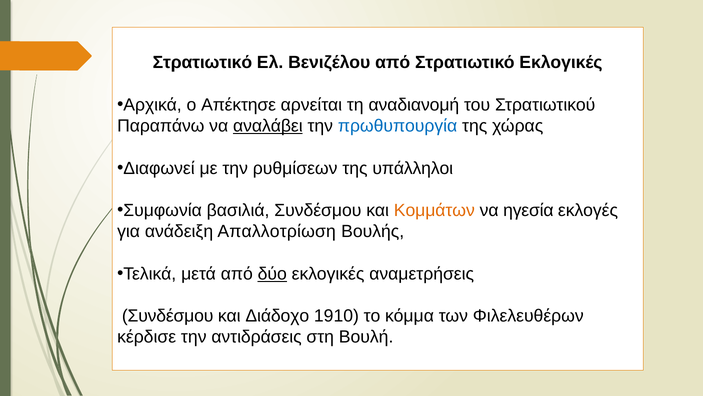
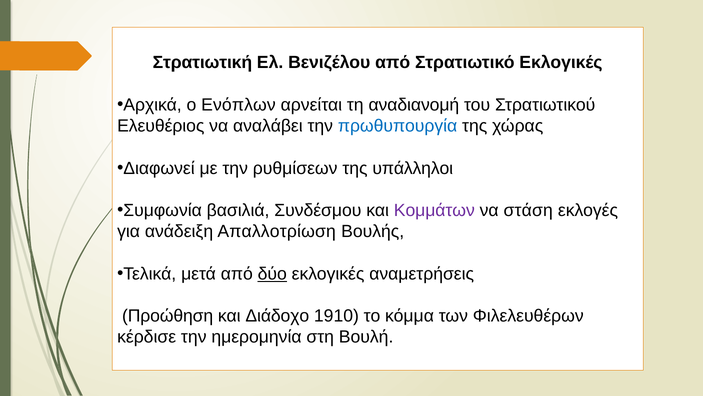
Στρατιωτικό at (202, 63): Στρατιωτικό -> Στρατιωτική
Απέκτησε: Απέκτησε -> Ενόπλων
Παραπάνω: Παραπάνω -> Ελευθέριος
αναλάβει underline: present -> none
Κομμάτων colour: orange -> purple
ηγεσία: ηγεσία -> στάση
Συνδέσμου at (168, 316): Συνδέσμου -> Προώθηση
αντιδράσεις: αντιδράσεις -> ημερομηνία
